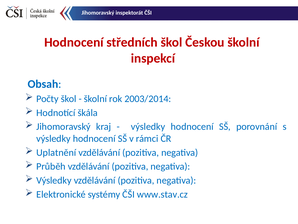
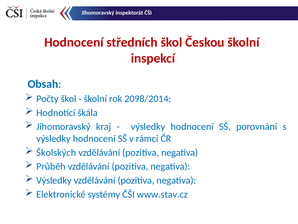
2003/2014: 2003/2014 -> 2098/2014
Uplatnění: Uplatnění -> Školských
